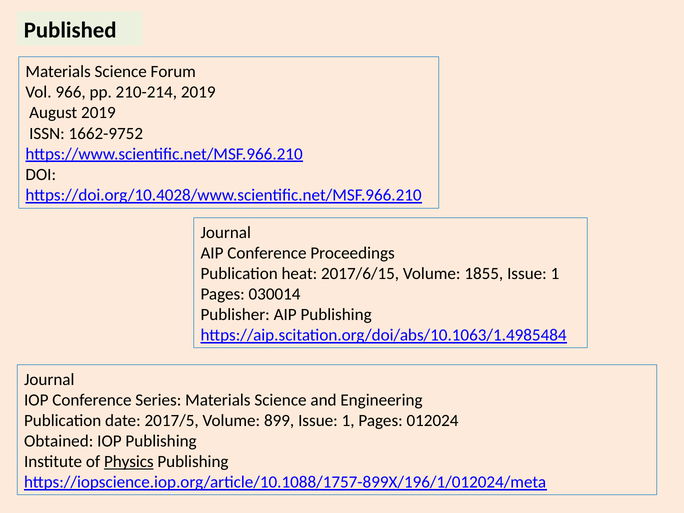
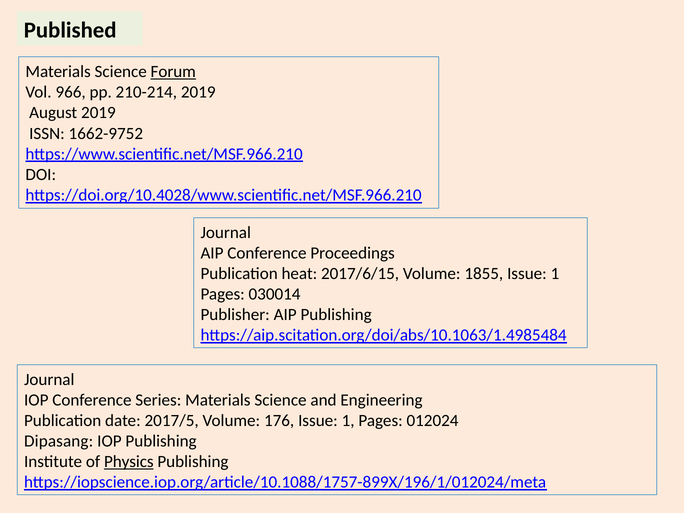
Forum underline: none -> present
899: 899 -> 176
Obtained: Obtained -> Dipasang
